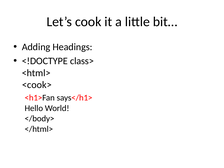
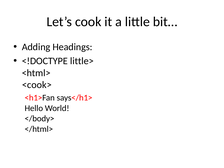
class>: class> -> little>
